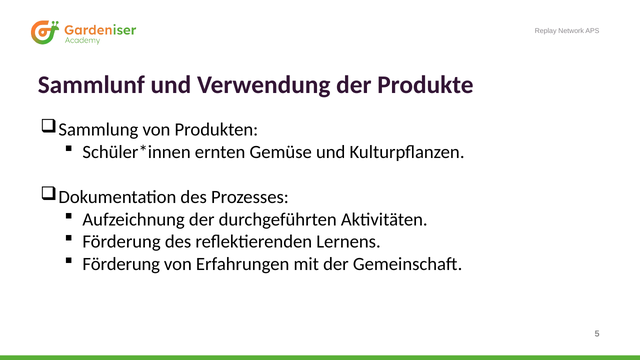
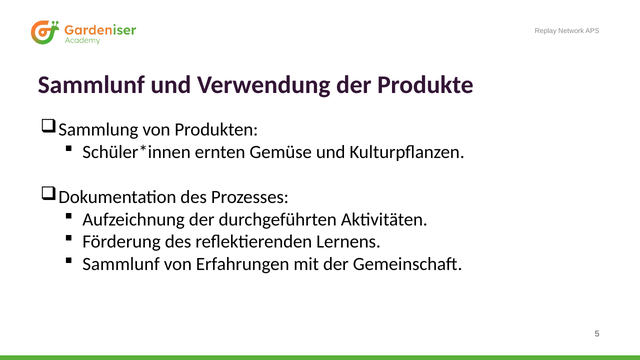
Förderung at (121, 264): Förderung -> Sammlunf
